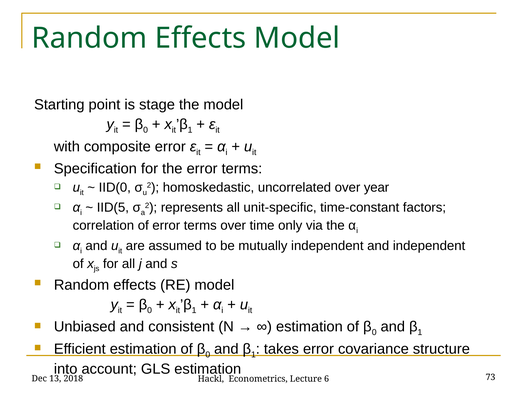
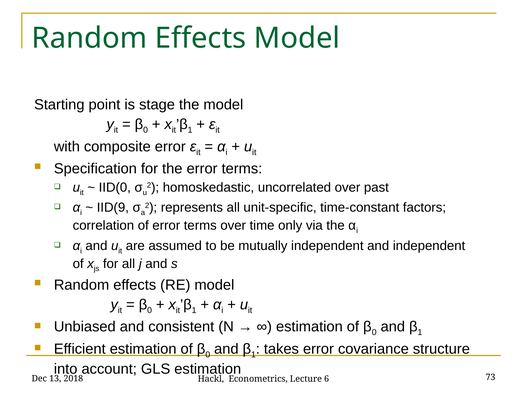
year: year -> past
IID(5: IID(5 -> IID(9
